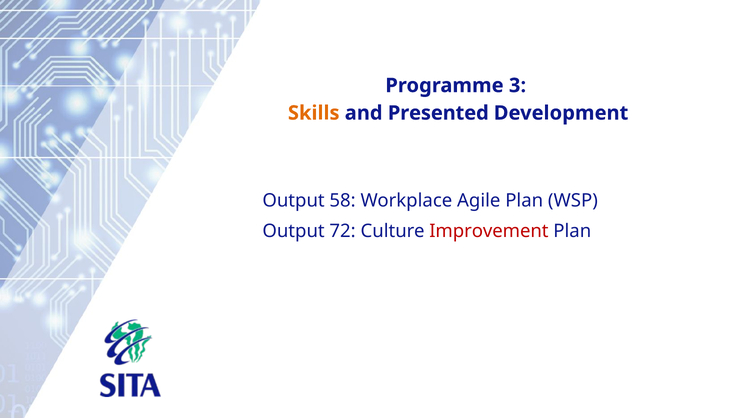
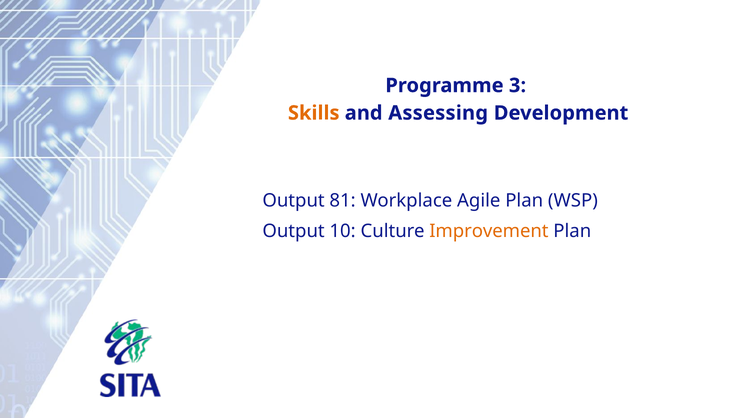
Presented: Presented -> Assessing
58: 58 -> 81
72: 72 -> 10
Improvement colour: red -> orange
